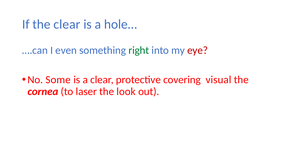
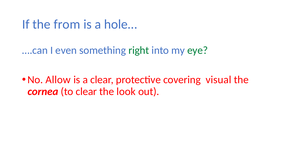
the clear: clear -> from
eye colour: red -> green
Some: Some -> Allow
to laser: laser -> clear
